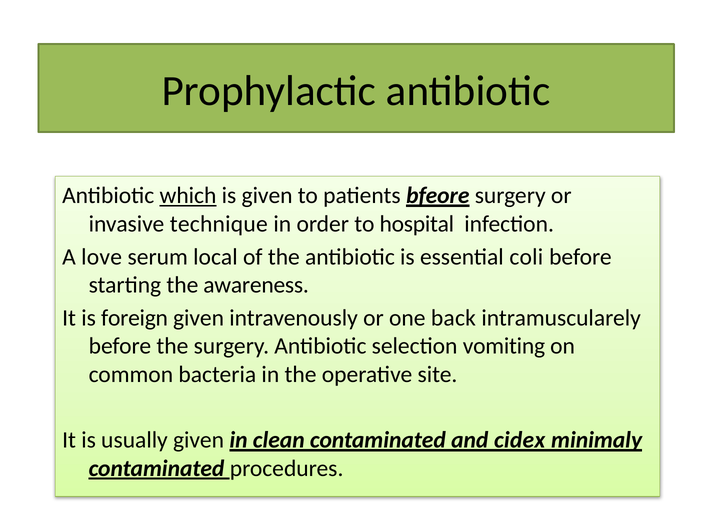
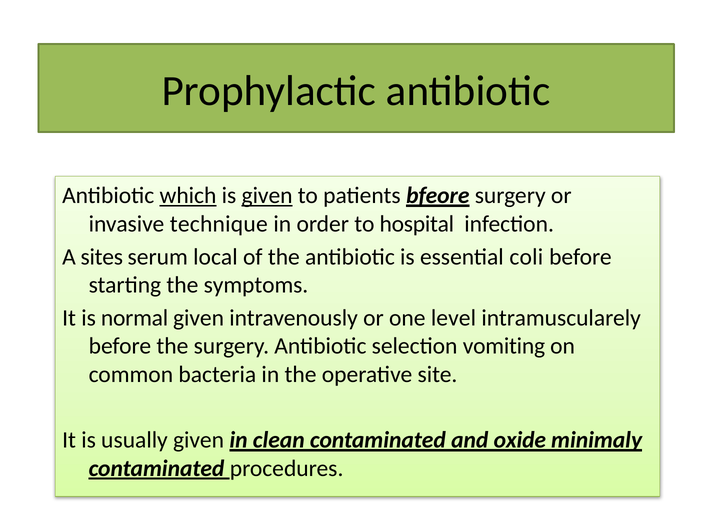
given at (267, 196) underline: none -> present
love: love -> sites
awareness: awareness -> symptoms
foreign: foreign -> normal
back: back -> level
cidex: cidex -> oxide
